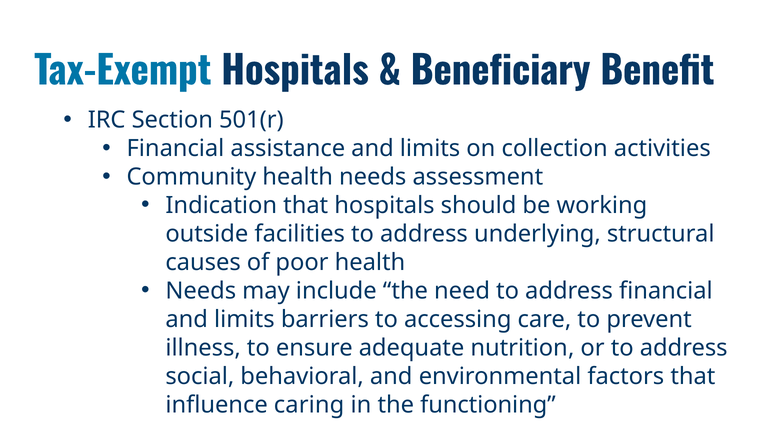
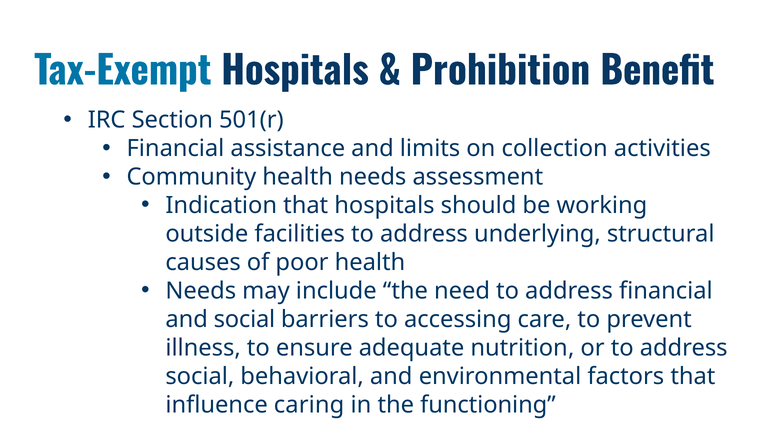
Beneficiary: Beneficiary -> Prohibition
limits at (244, 319): limits -> social
